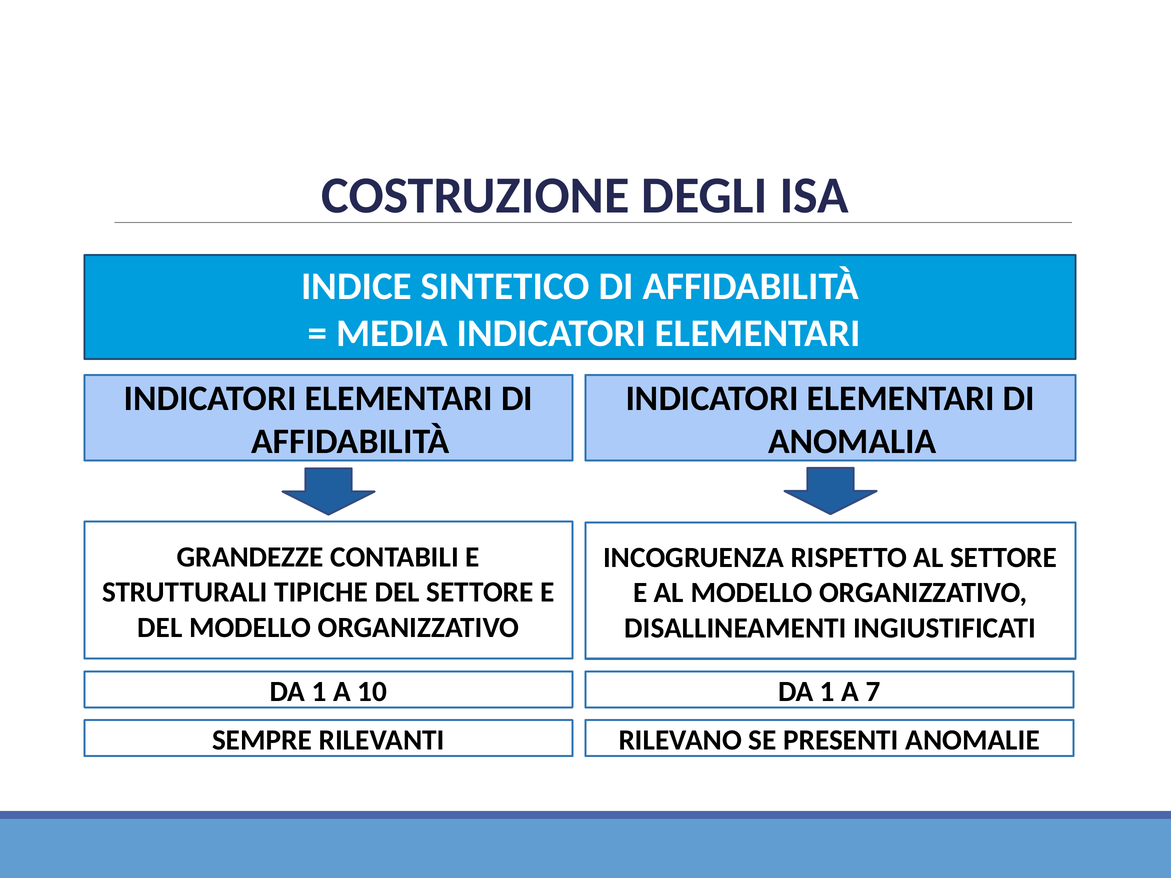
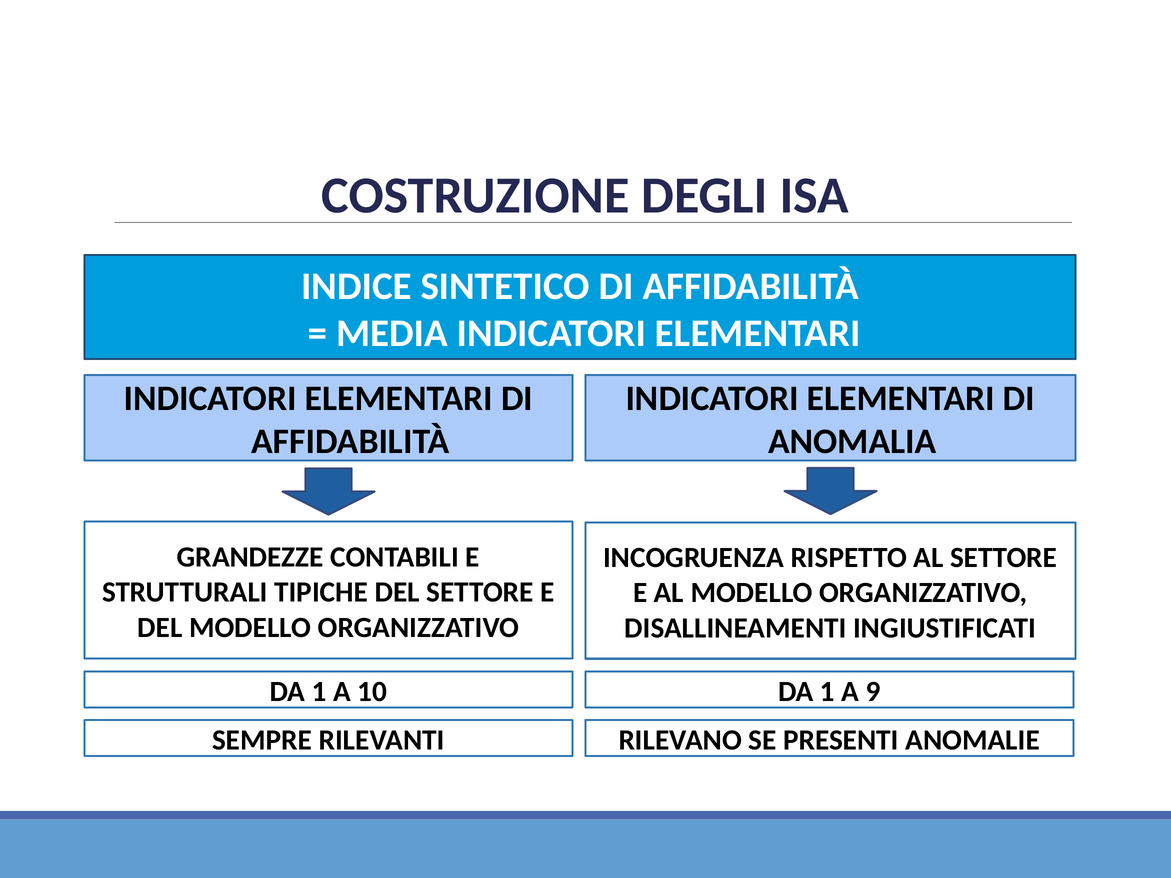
7: 7 -> 9
